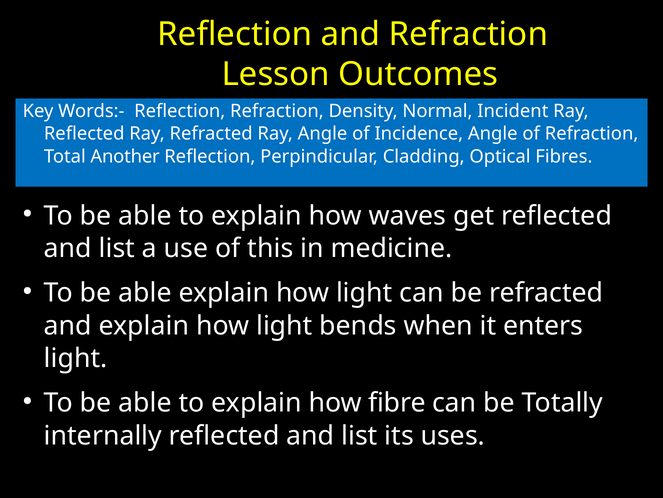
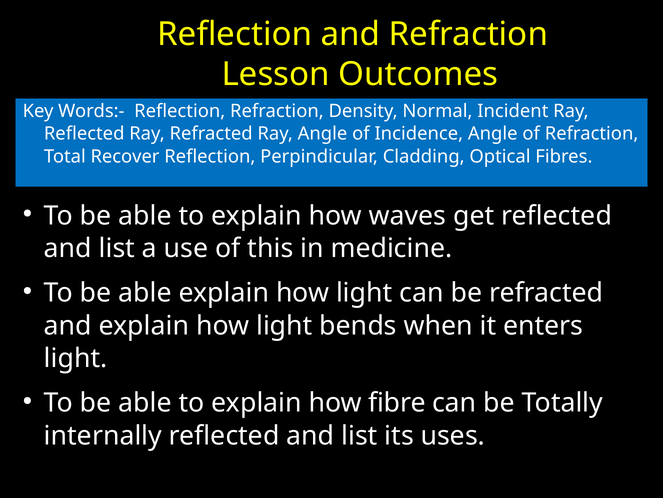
Another: Another -> Recover
